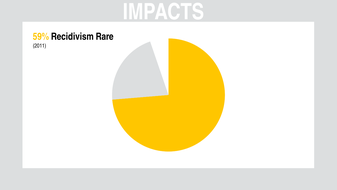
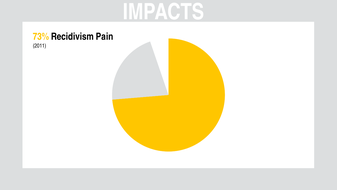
59%: 59% -> 73%
Rare: Rare -> Pain
